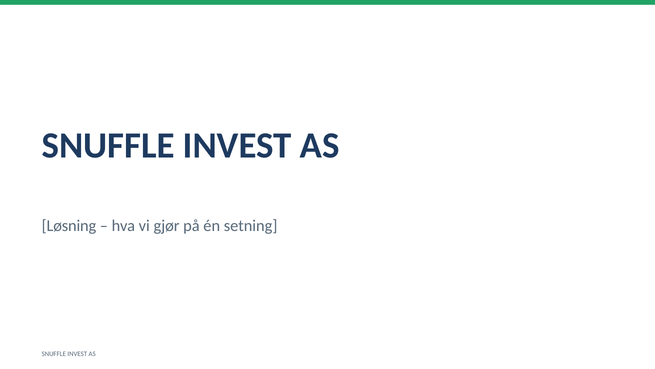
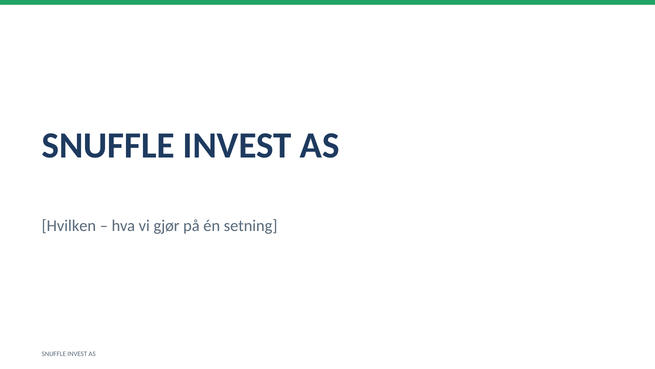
Løsning: Løsning -> Hvilken
